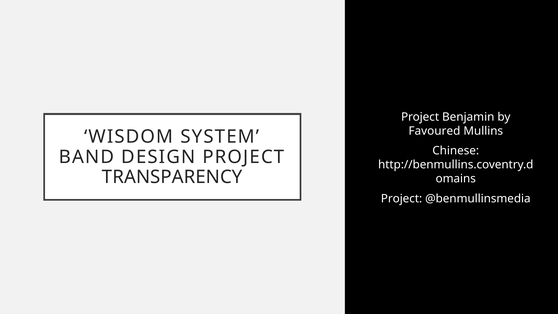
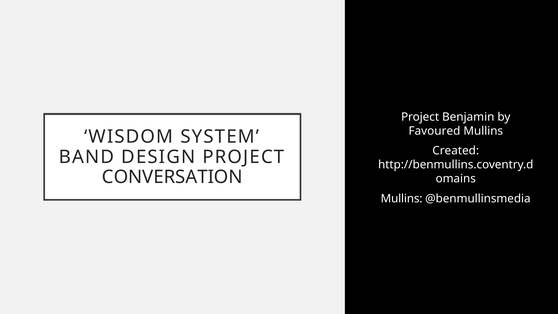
Chinese: Chinese -> Created
TRANSPARENCY: TRANSPARENCY -> CONVERSATION
Project at (402, 198): Project -> Mullins
